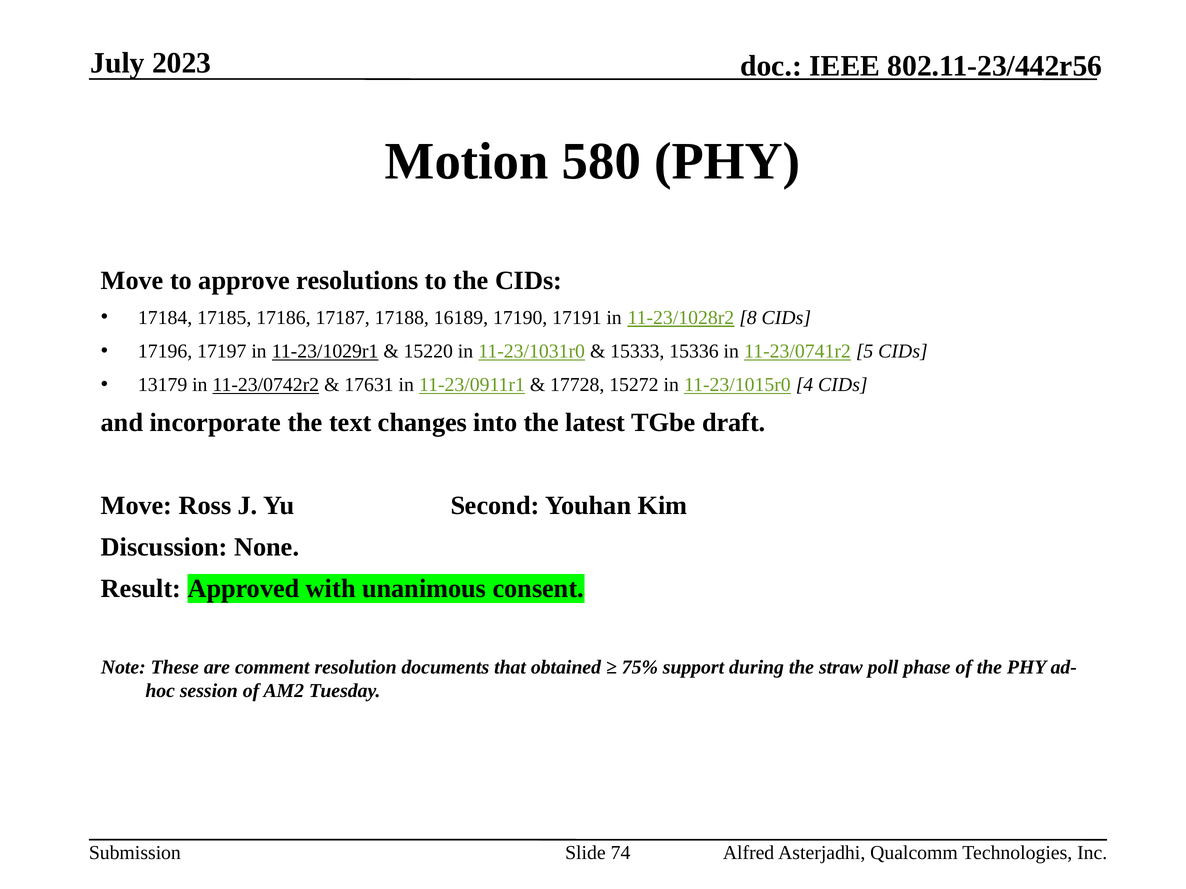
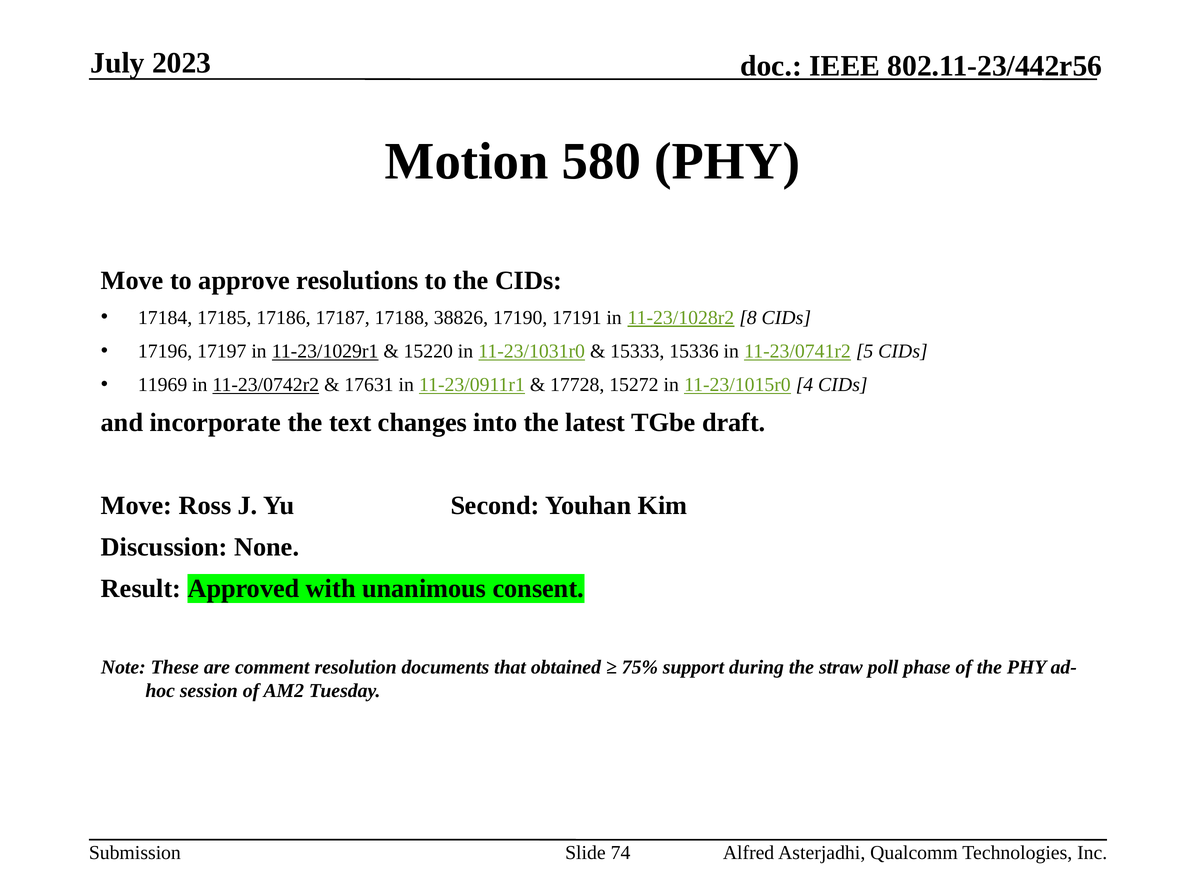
16189: 16189 -> 38826
13179: 13179 -> 11969
